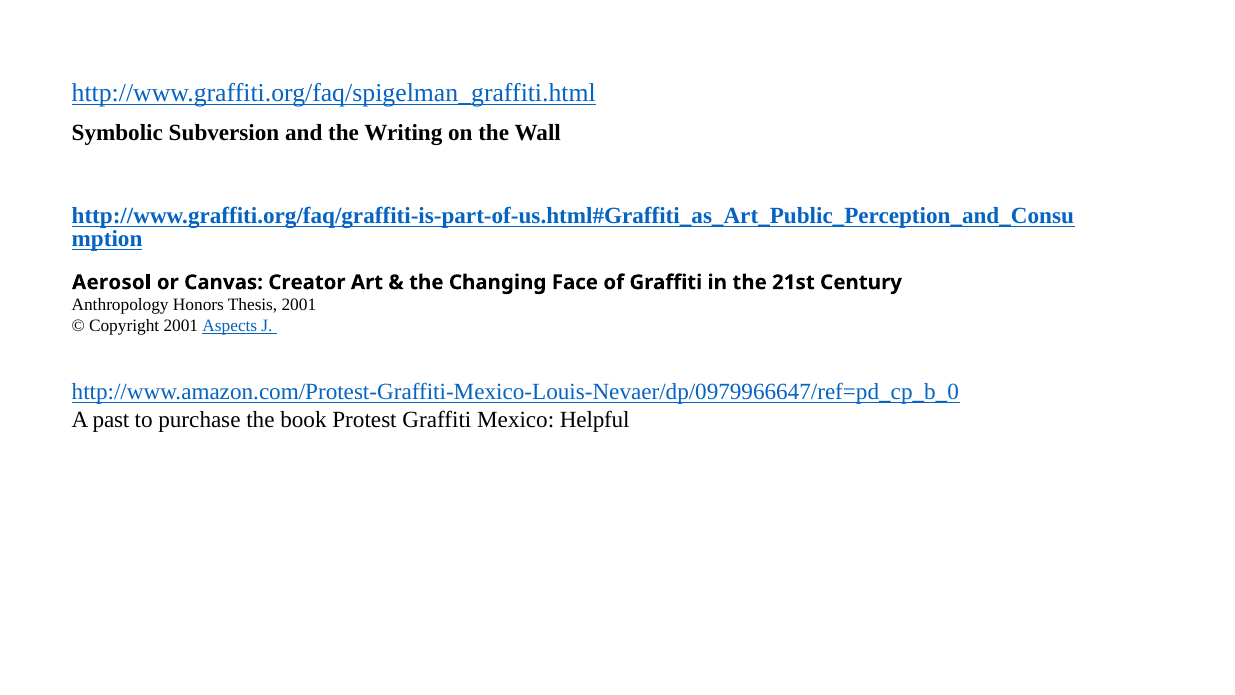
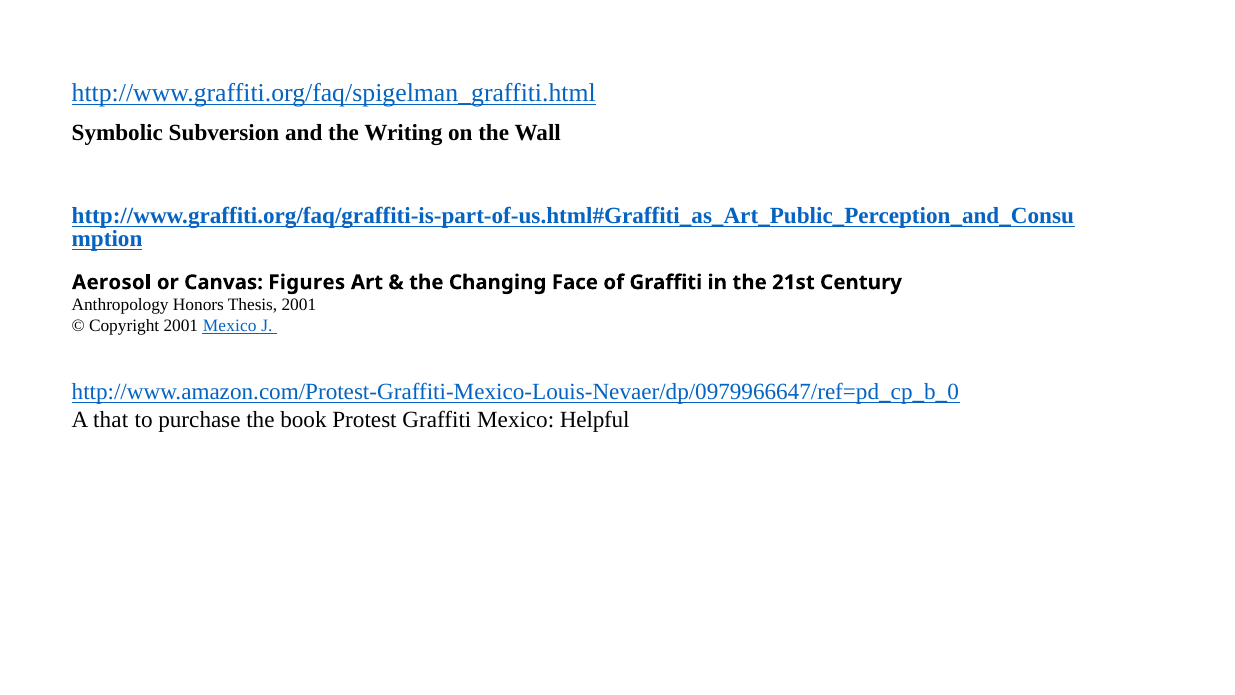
Creator: Creator -> Figures
2001 Aspects: Aspects -> Mexico
past: past -> that
